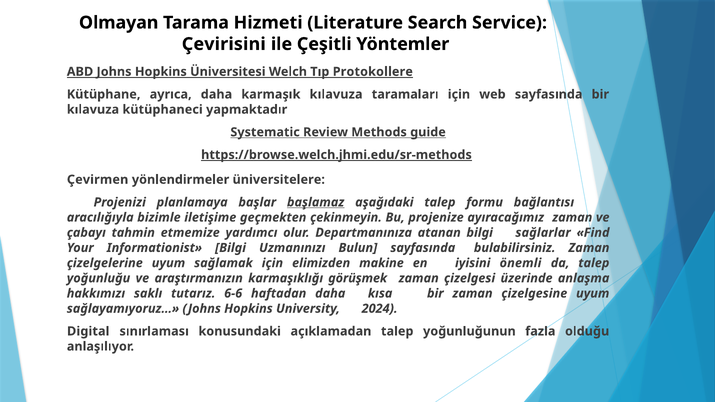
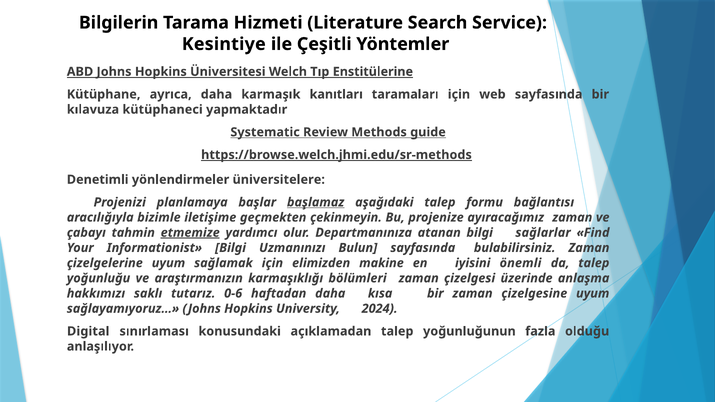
Olmayan: Olmayan -> Bilgilerin
Çevirisini: Çevirisini -> Kesintiye
Protokollere: Protokollere -> Enstitülerine
karmaşık kılavuza: kılavuza -> kanıtları
Çevirmen: Çevirmen -> Denetimli
etmemize underline: none -> present
görüşmek: görüşmek -> bölümleri
6-6: 6-6 -> 0-6
